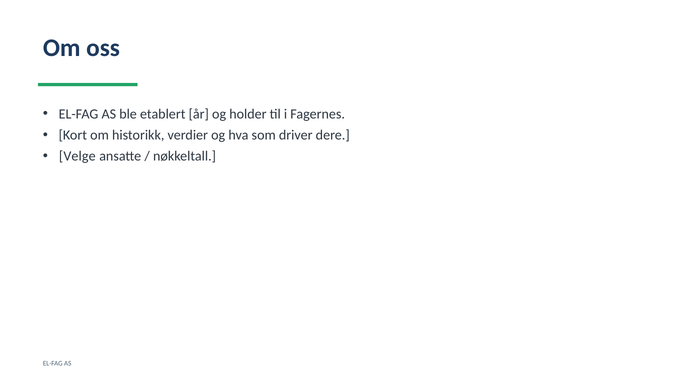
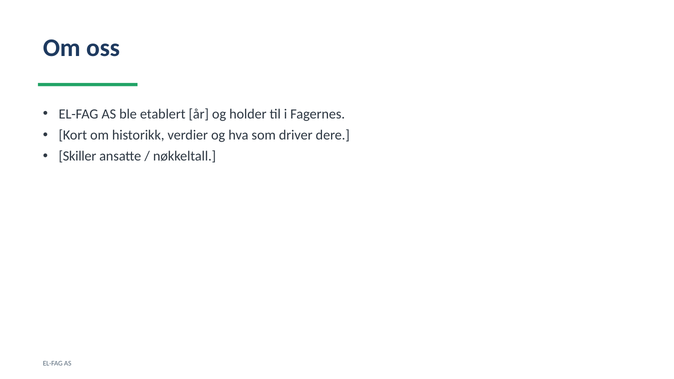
Velge: Velge -> Skiller
